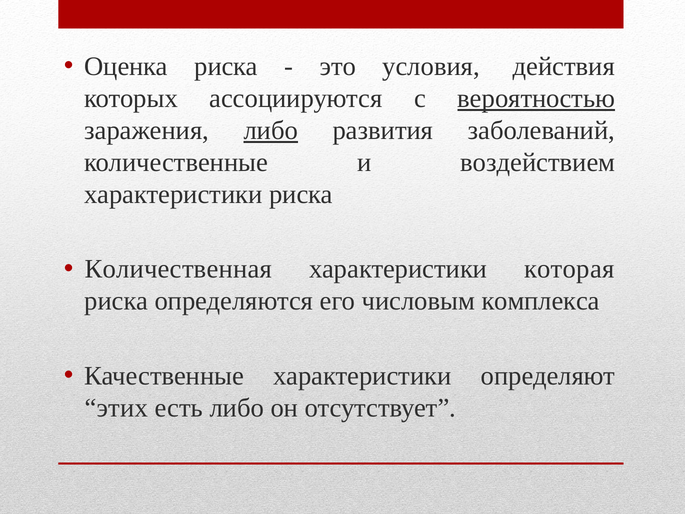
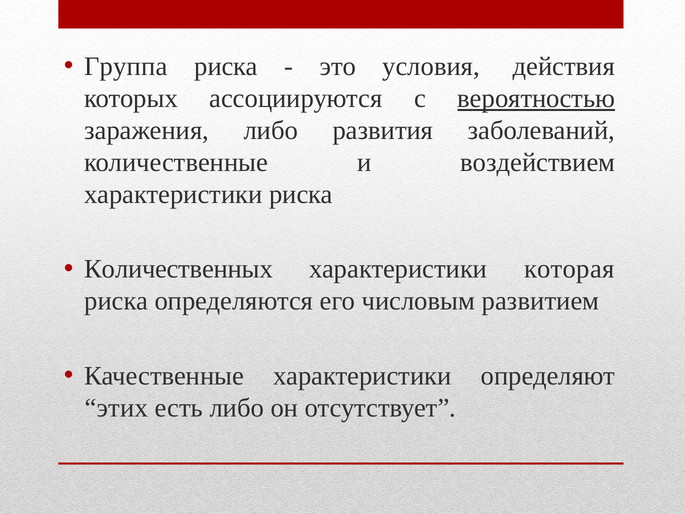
Оценка: Оценка -> Группа
либо at (271, 130) underline: present -> none
Количественная: Количественная -> Количественных
комплекса: комплекса -> развитием
